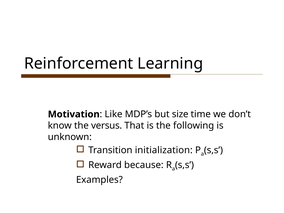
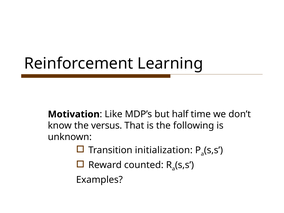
size: size -> half
because: because -> counted
